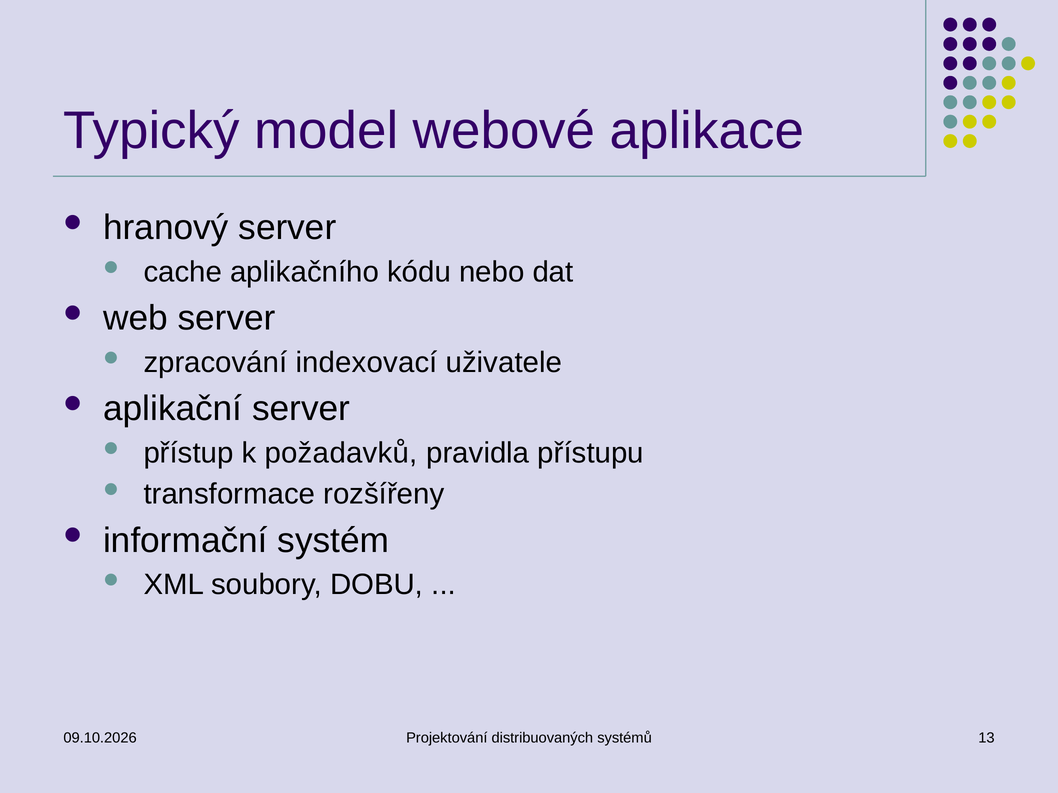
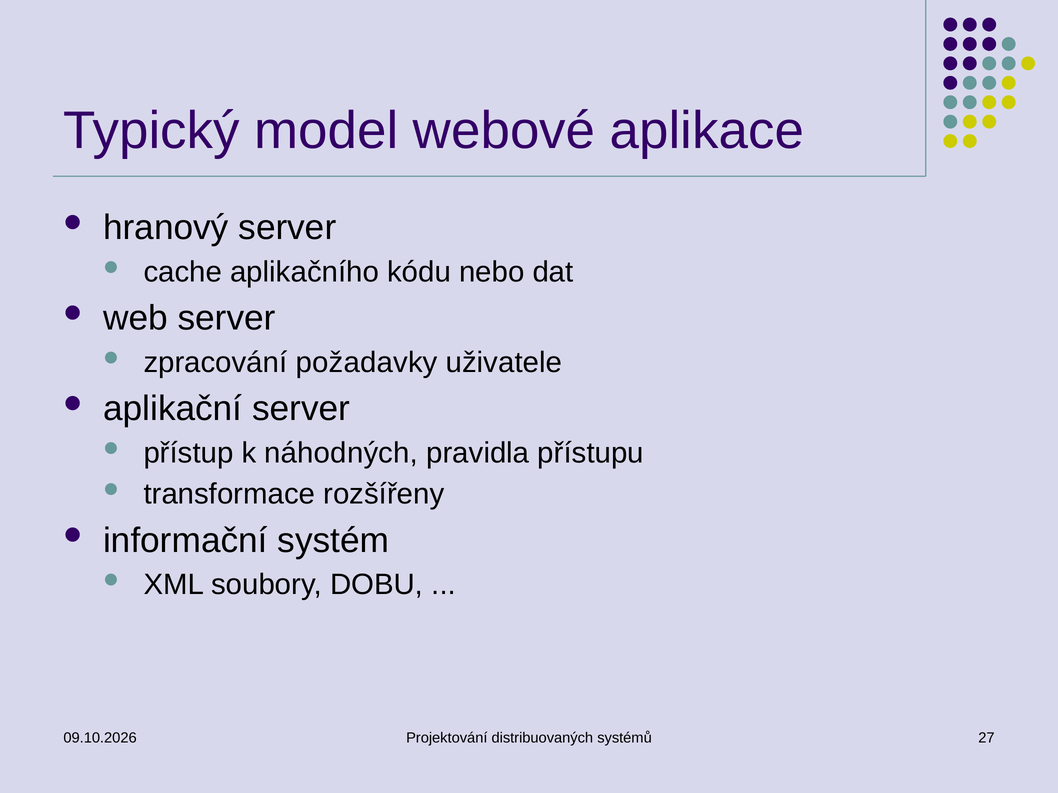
indexovací: indexovací -> požadavky
požadavků: požadavků -> náhodných
13: 13 -> 27
